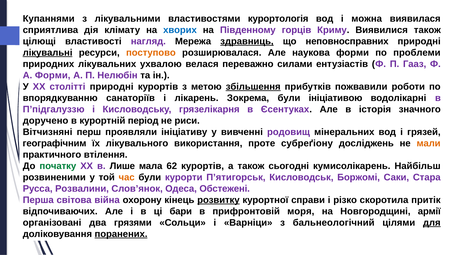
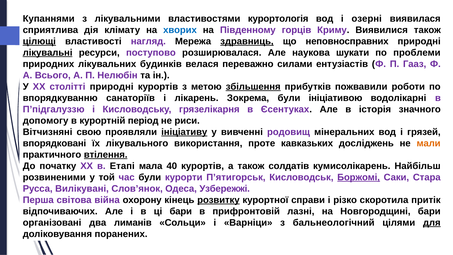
можна: можна -> озерні
цілющі underline: none -> present
поступово colour: orange -> purple
наукова форми: форми -> шукати
ухвалою: ухвалою -> будинків
А Форми: Форми -> Всього
доручено: доручено -> допомогу
перш: перш -> свою
ініціативу underline: none -> present
географічним: географічним -> впорядковані
субреґіону: субреґіону -> кавказьких
втілення underline: none -> present
початку colour: green -> black
Лише: Лише -> Етапі
62: 62 -> 40
сьогодні: сьогодні -> солдатів
час colour: orange -> purple
Боржомі underline: none -> present
Розвалини: Розвалини -> Вилікувані
Обстежені: Обстежені -> Узбережжі
моря: моря -> лазні
Новгородщині армії: армії -> бари
грязями: грязями -> лиманів
поранених underline: present -> none
